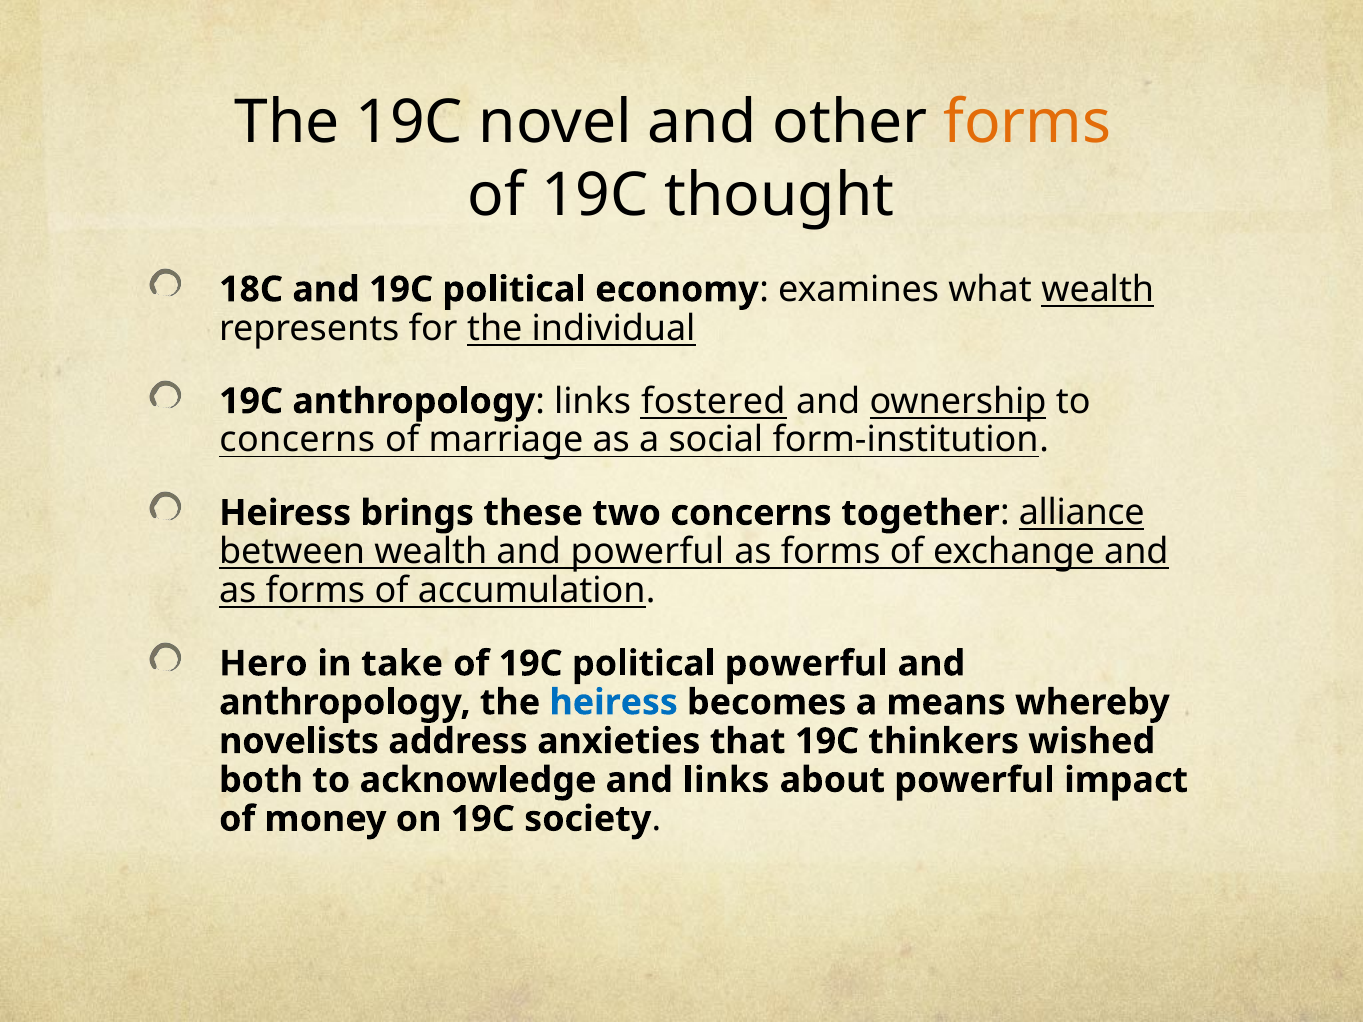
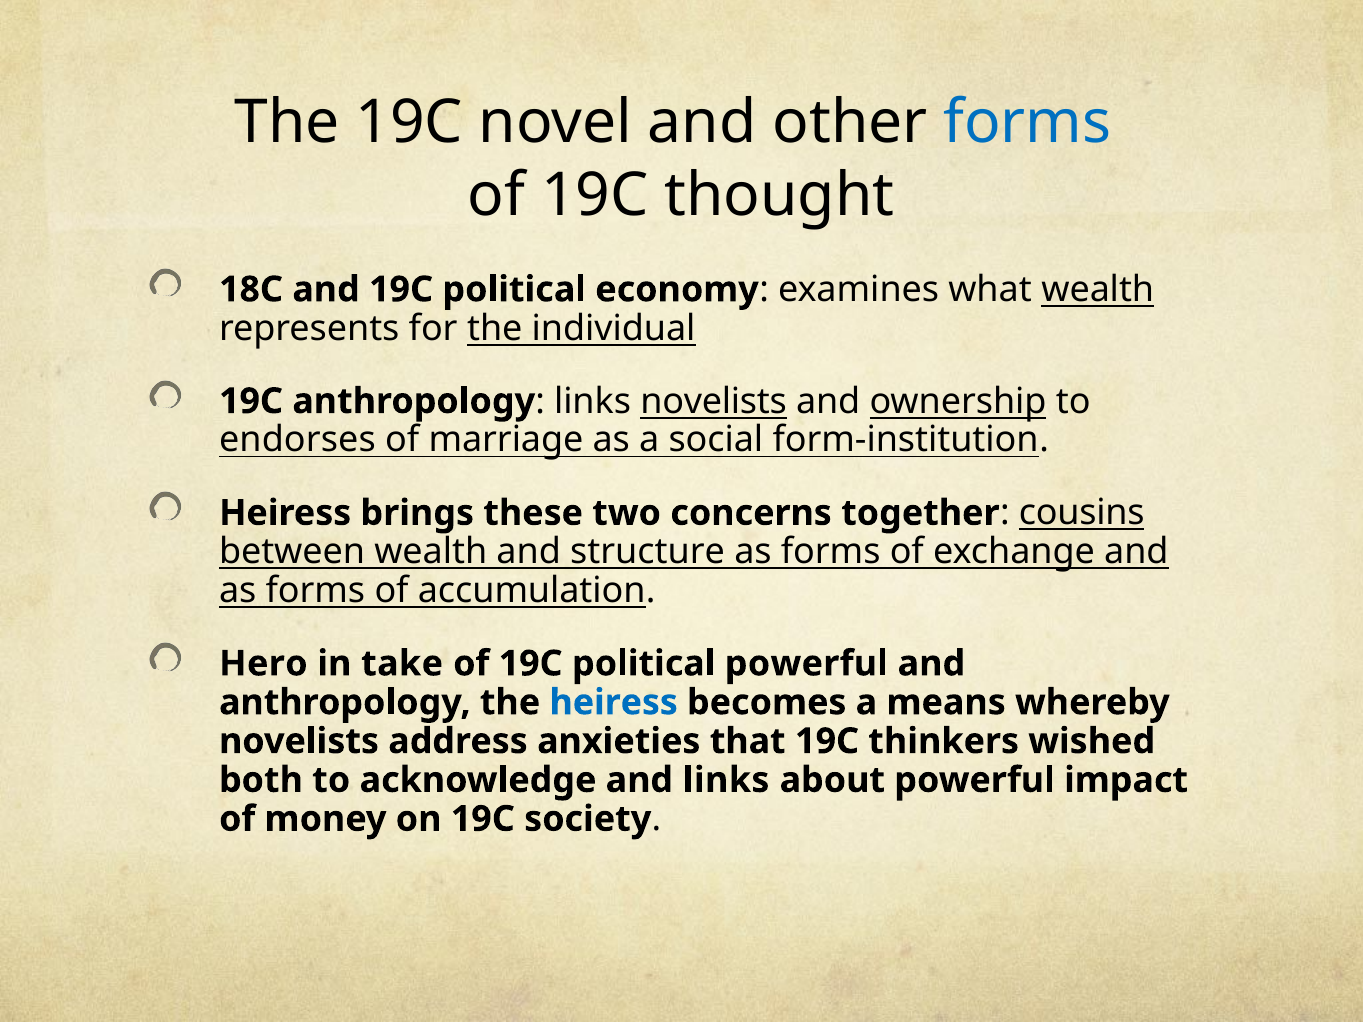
forms at (1027, 123) colour: orange -> blue
links fostered: fostered -> novelists
concerns at (297, 440): concerns -> endorses
alliance: alliance -> cousins
and powerful: powerful -> structure
